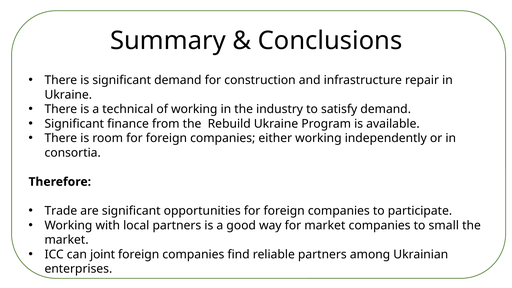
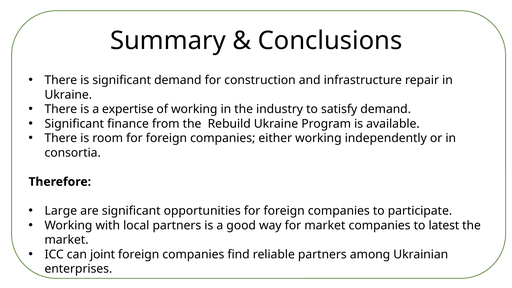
technical: technical -> expertise
Trade: Trade -> Large
small: small -> latest
